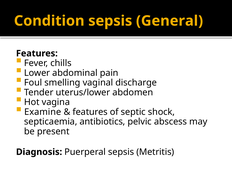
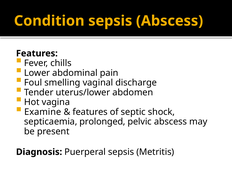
sepsis General: General -> Abscess
antibiotics: antibiotics -> prolonged
